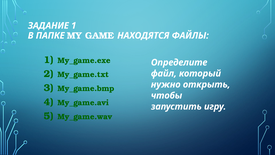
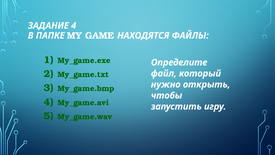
ЗАДАНИЕ 1: 1 -> 4
